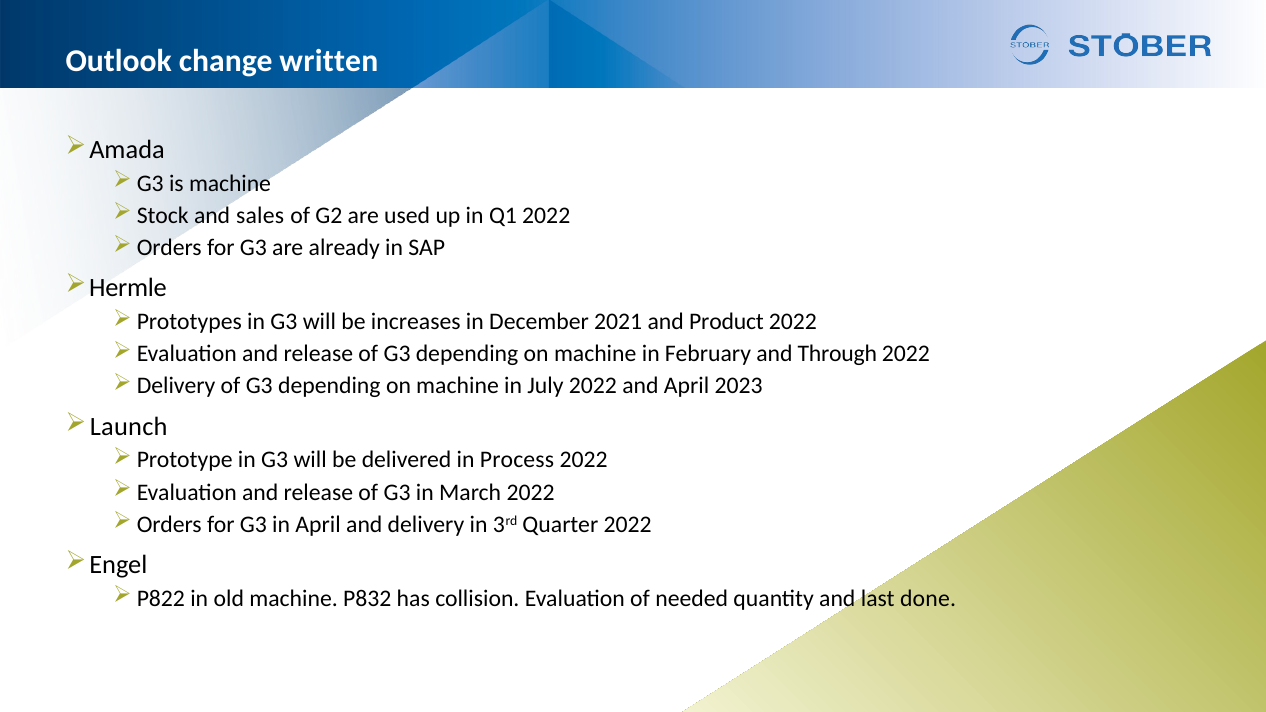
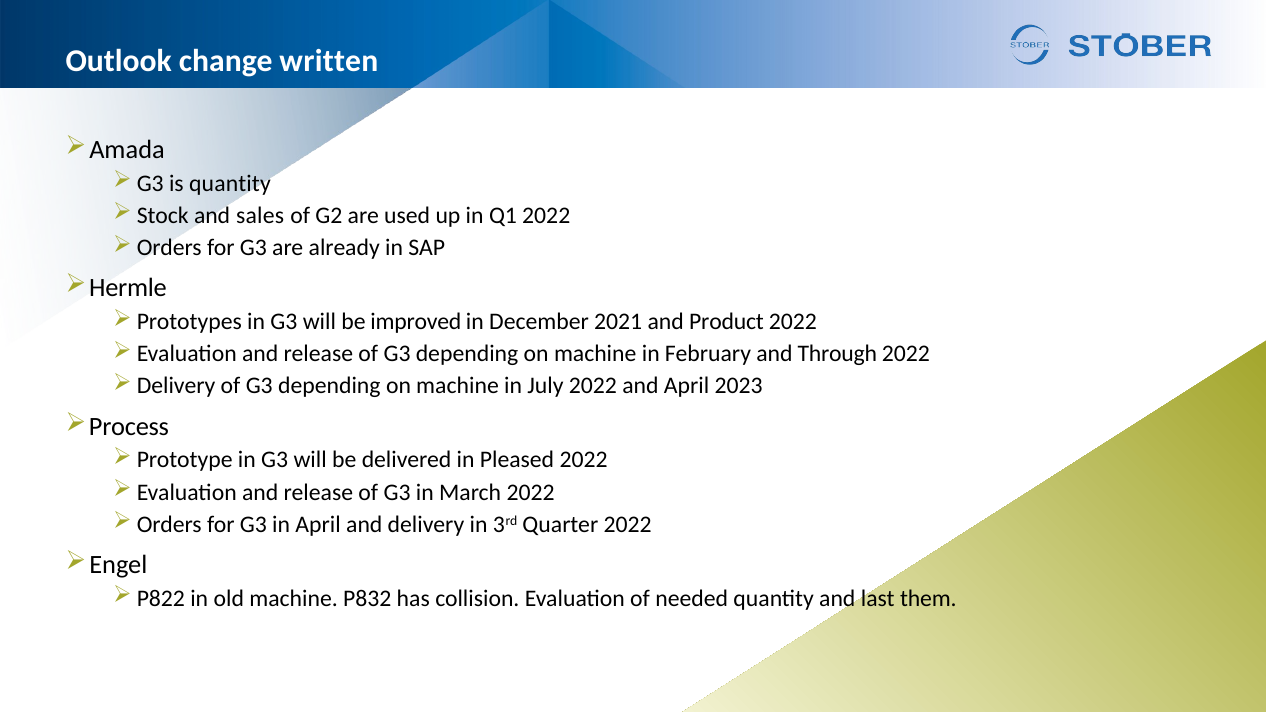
is machine: machine -> quantity
increases: increases -> improved
Launch: Launch -> Process
Process: Process -> Pleased
done: done -> them
